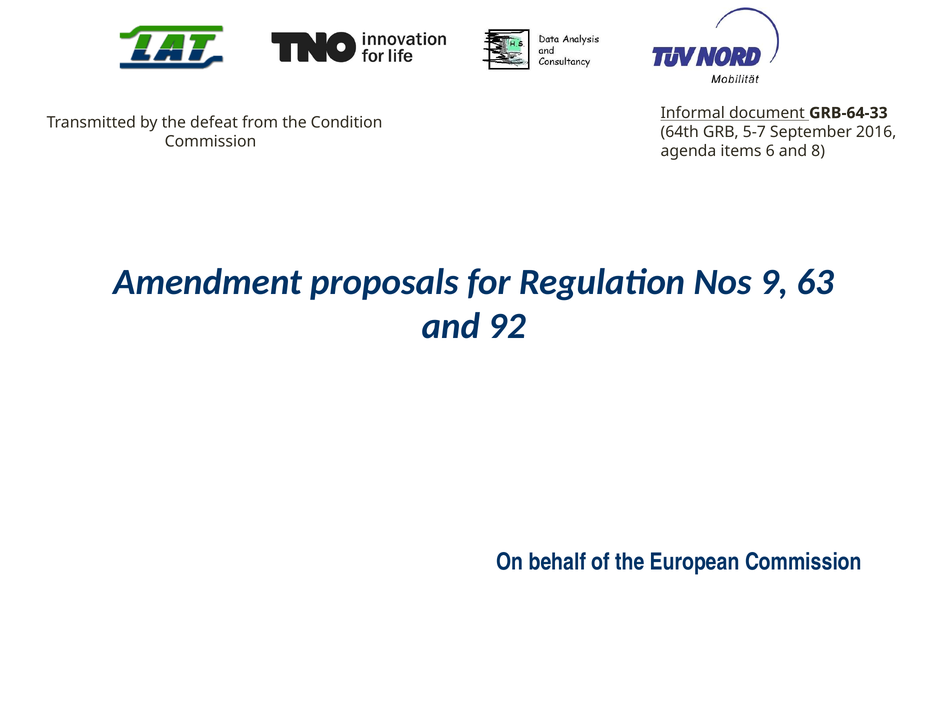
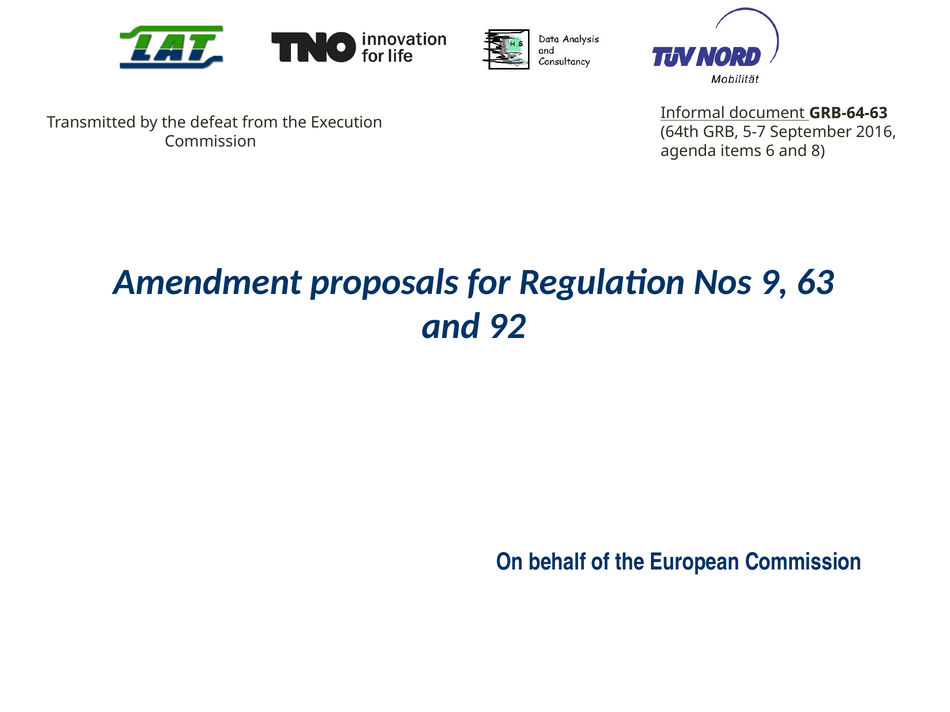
GRB-64-33: GRB-64-33 -> GRB-64-63
Condition: Condition -> Execution
